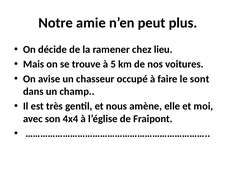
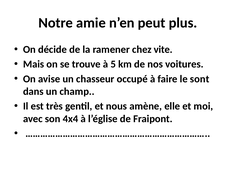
lieu: lieu -> vite
